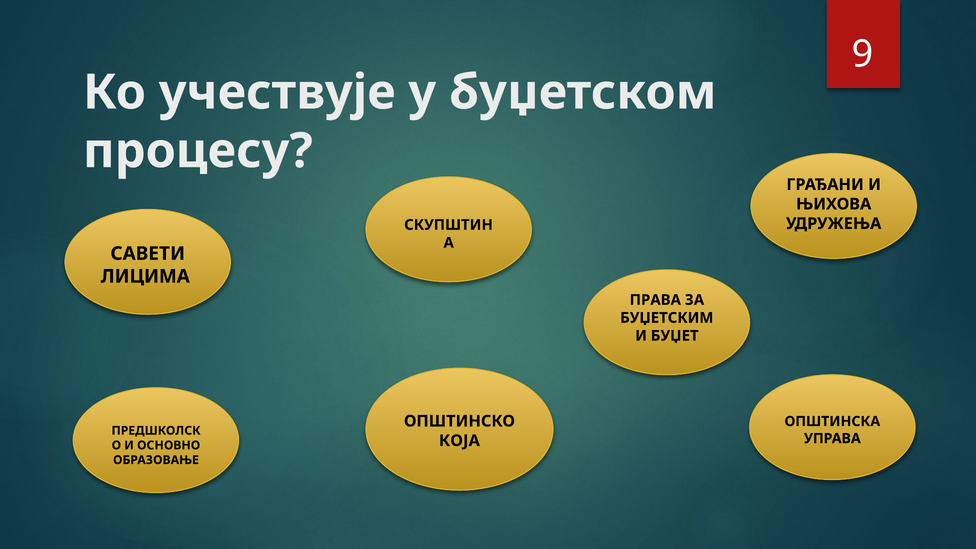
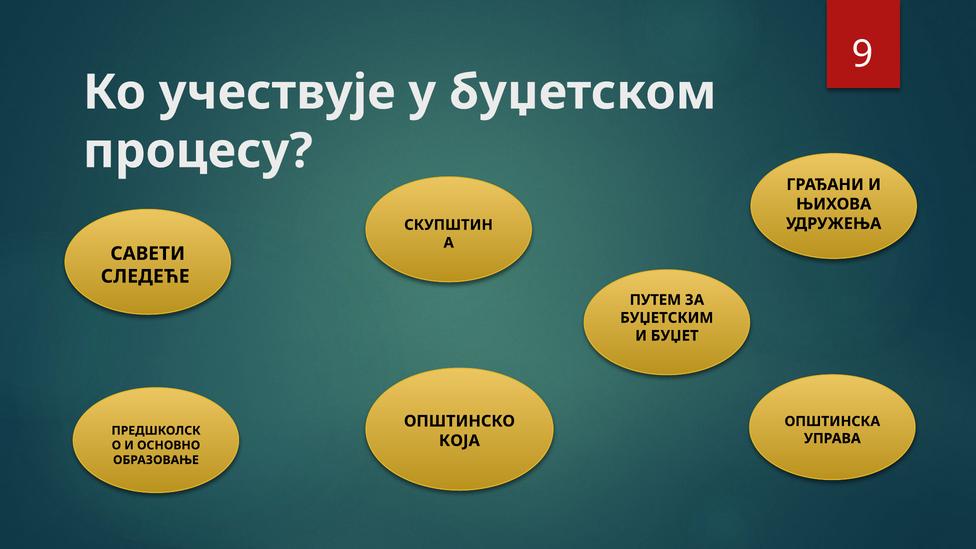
ЛИЦИМА: ЛИЦИМА -> СЛЕДЕЋЕ
ПРАВА: ПРАВА -> ПУТЕМ
